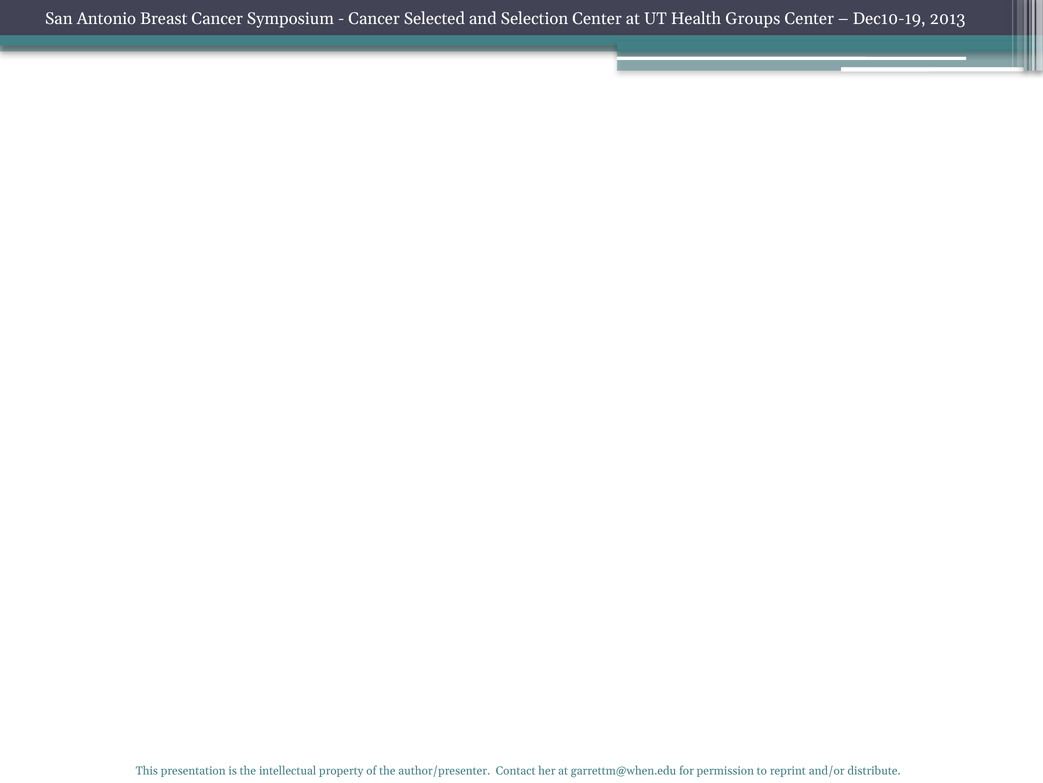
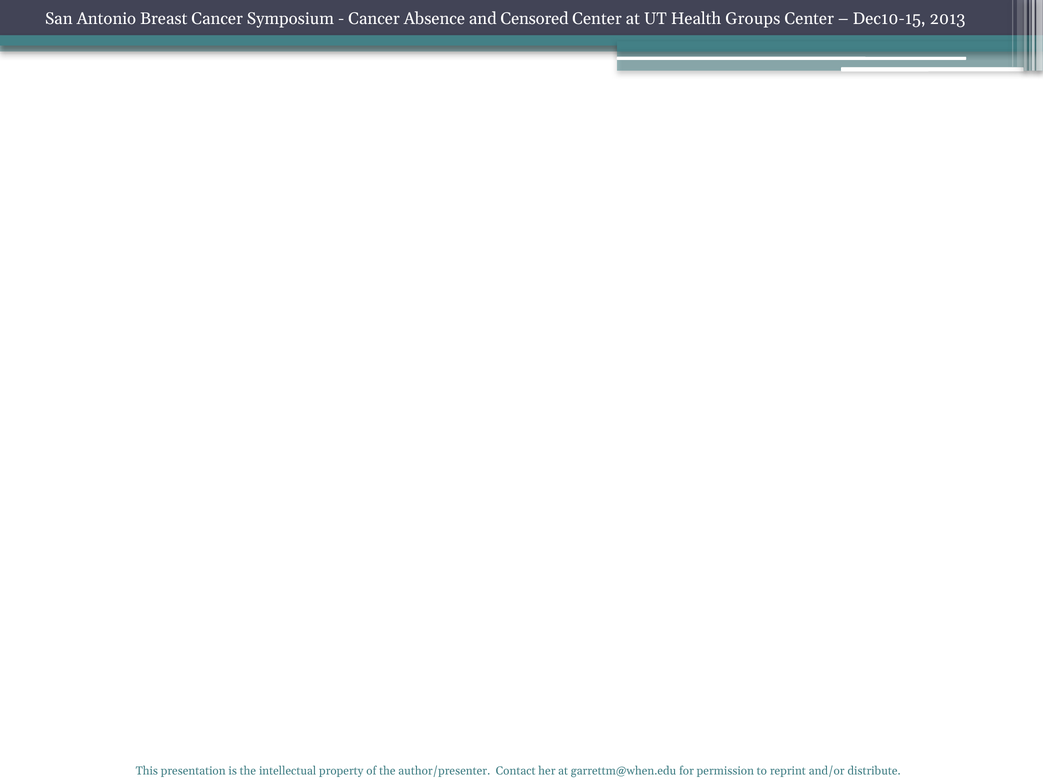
Selected: Selected -> Absence
Selection: Selection -> Censored
Dec10-19: Dec10-19 -> Dec10-15
